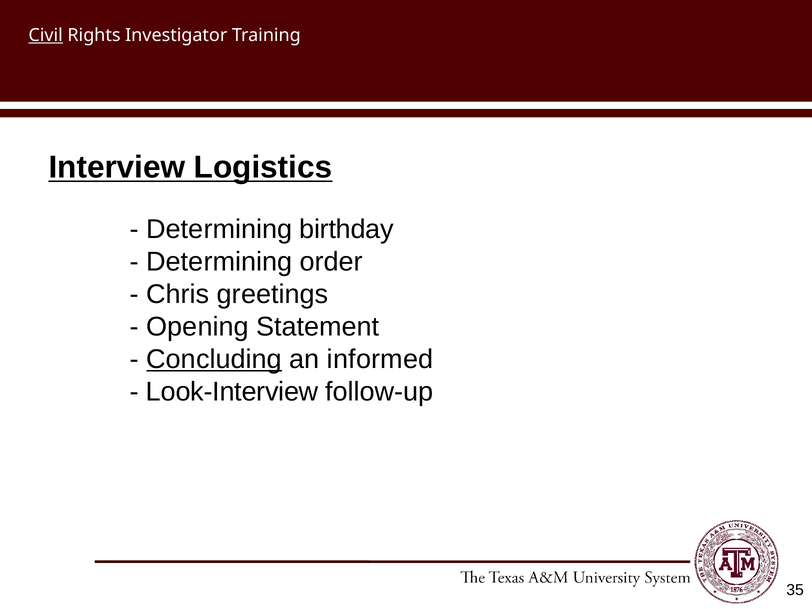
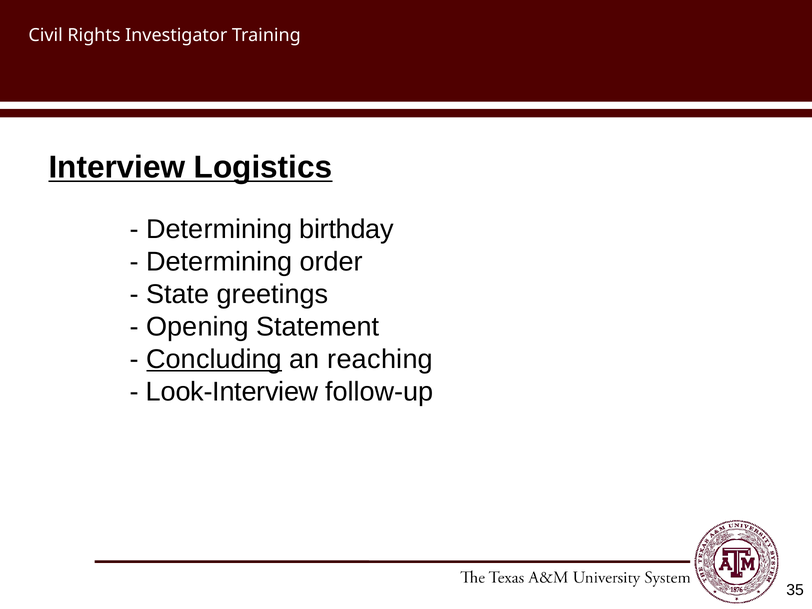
Civil underline: present -> none
Chris: Chris -> State
informed: informed -> reaching
